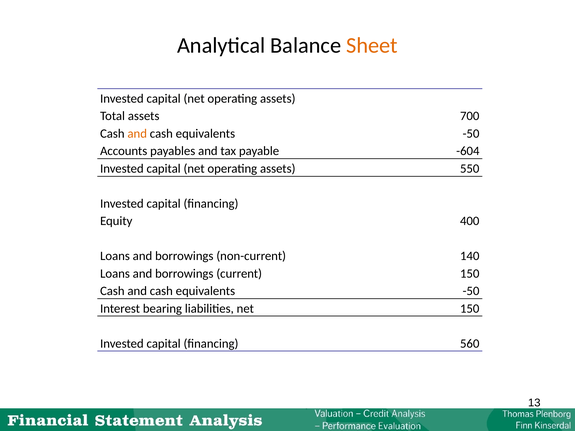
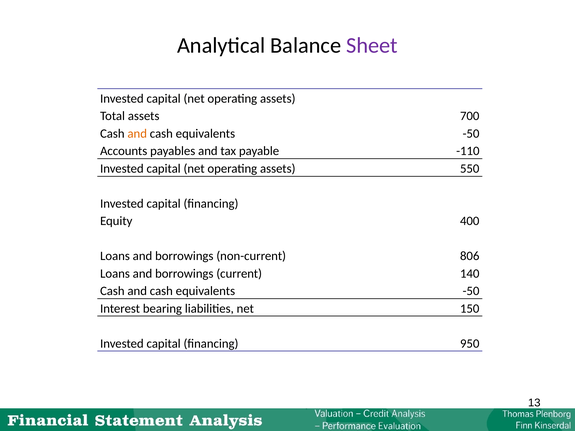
Sheet colour: orange -> purple
-604: -604 -> -110
140: 140 -> 806
current 150: 150 -> 140
560: 560 -> 950
